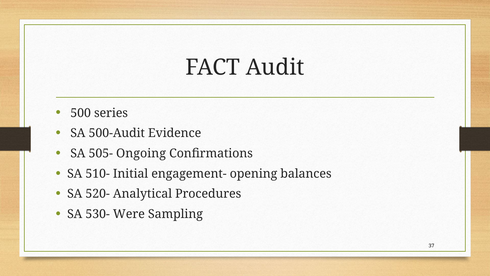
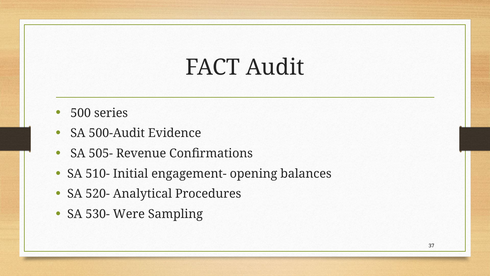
Ongoing: Ongoing -> Revenue
